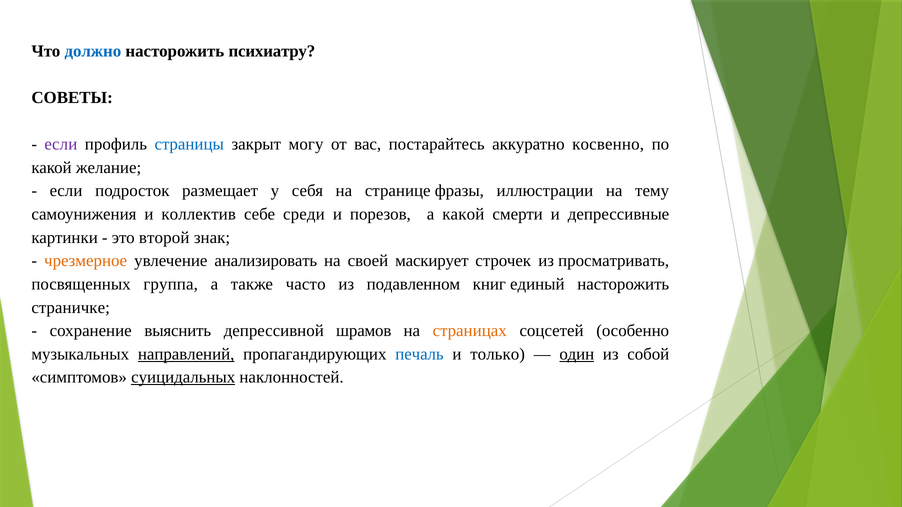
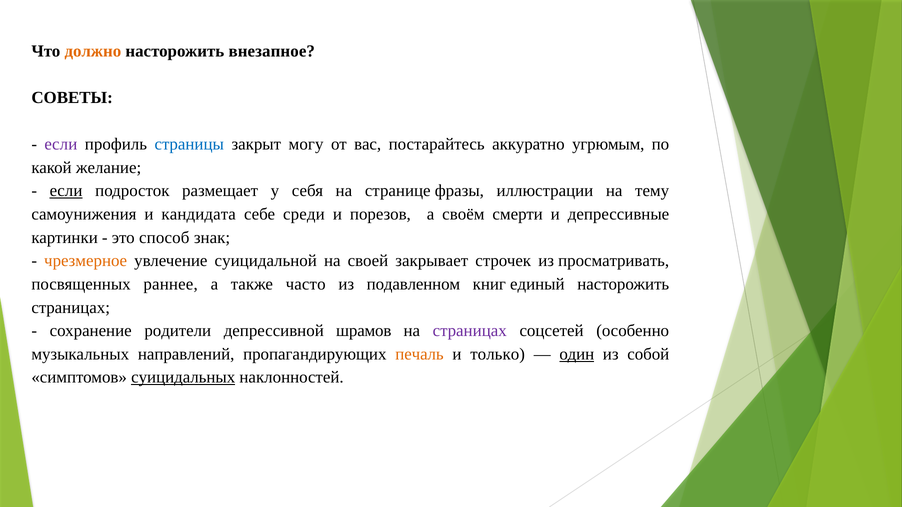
должно colour: blue -> orange
психиатру: психиатру -> внезапное
косвенно: косвенно -> угрюмым
если at (66, 191) underline: none -> present
коллектив: коллектив -> кандидата
а какой: какой -> своём
второй: второй -> способ
анализировать: анализировать -> суицидальной
маскирует: маскирует -> закрывает
группа: группа -> раннее
страничке at (71, 308): страничке -> страницах
выяснить: выяснить -> родители
страницах at (470, 331) colour: orange -> purple
направлений underline: present -> none
печаль colour: blue -> orange
